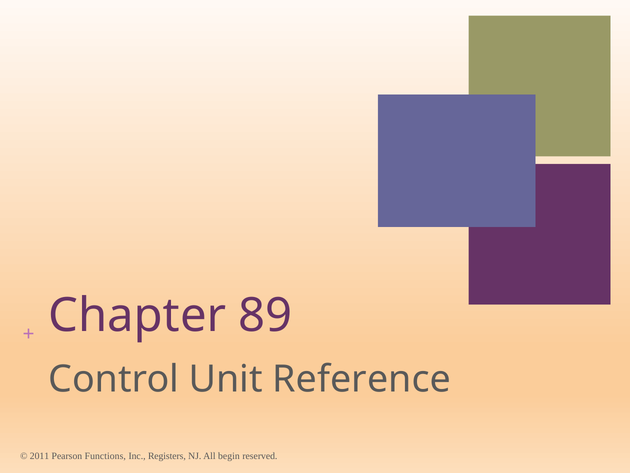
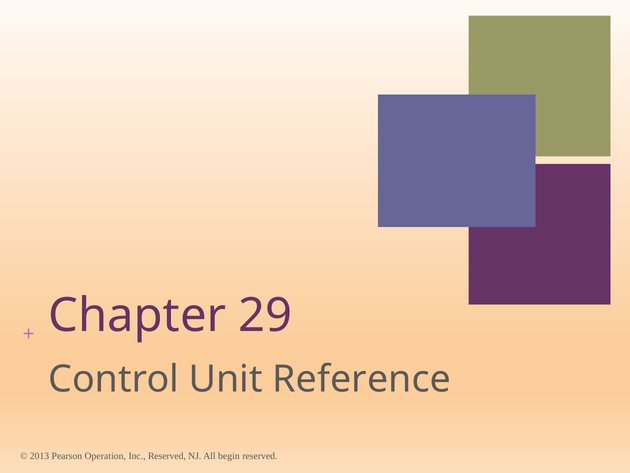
89: 89 -> 29
2011: 2011 -> 2013
Functions: Functions -> Operation
Inc Registers: Registers -> Reserved
